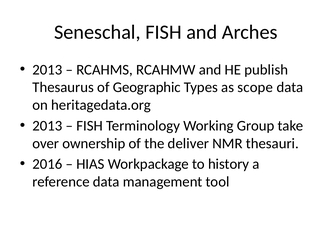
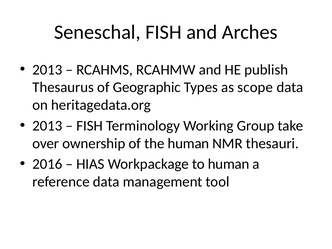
the deliver: deliver -> human
to history: history -> human
